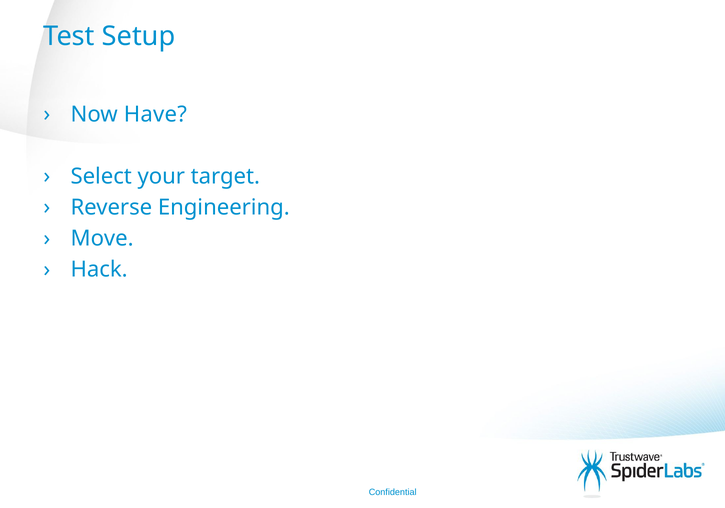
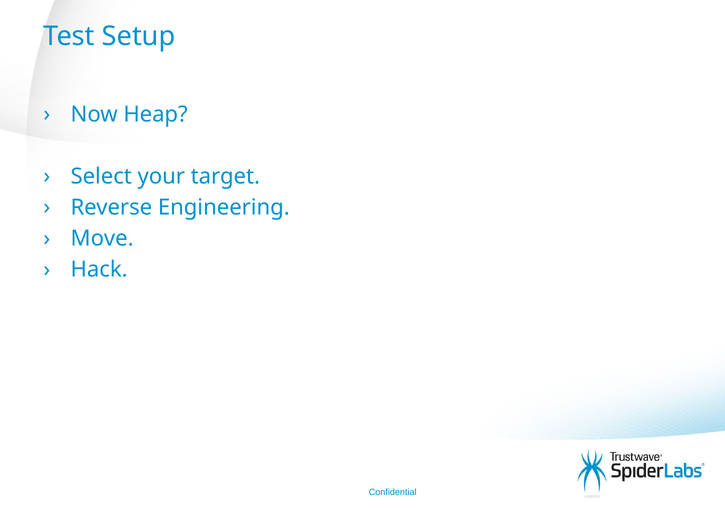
Have: Have -> Heap
